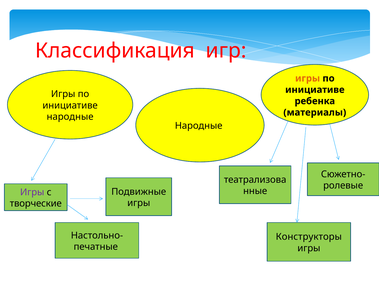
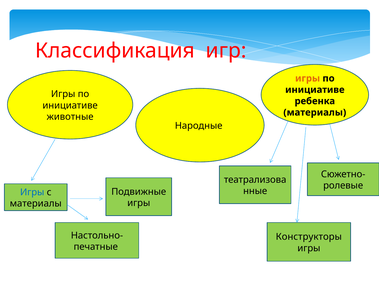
народные at (70, 117): народные -> животные
Игры at (32, 192) colour: purple -> blue
творческие at (36, 204): творческие -> материалы
